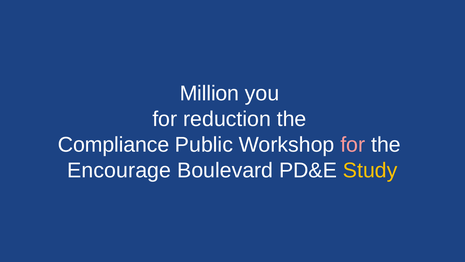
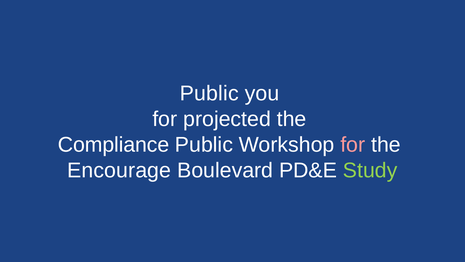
Million at (209, 93): Million -> Public
reduction: reduction -> projected
Study colour: yellow -> light green
